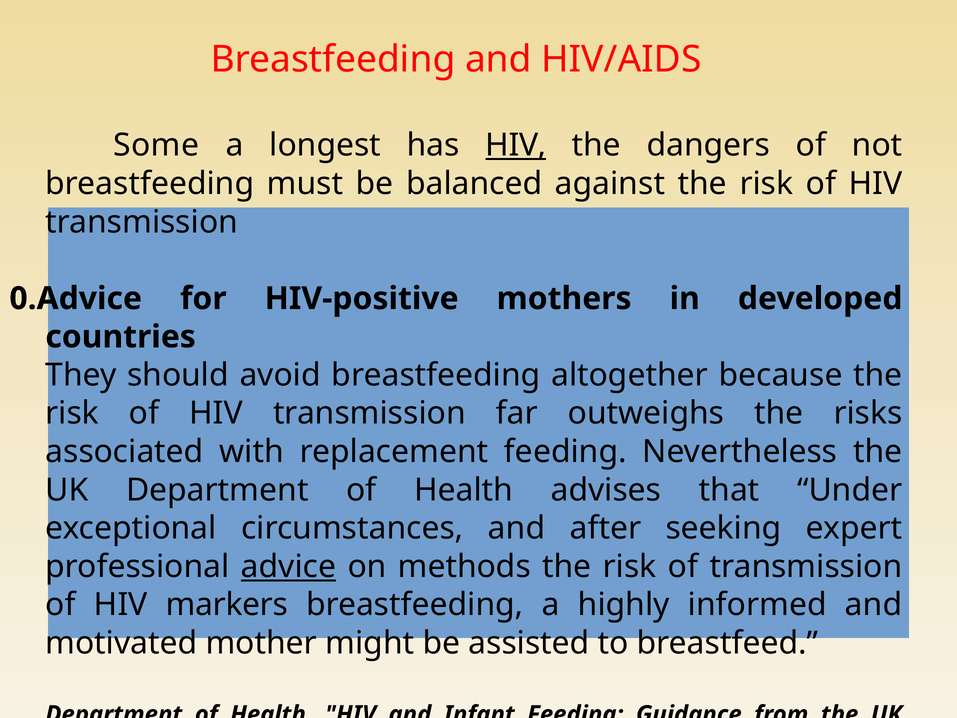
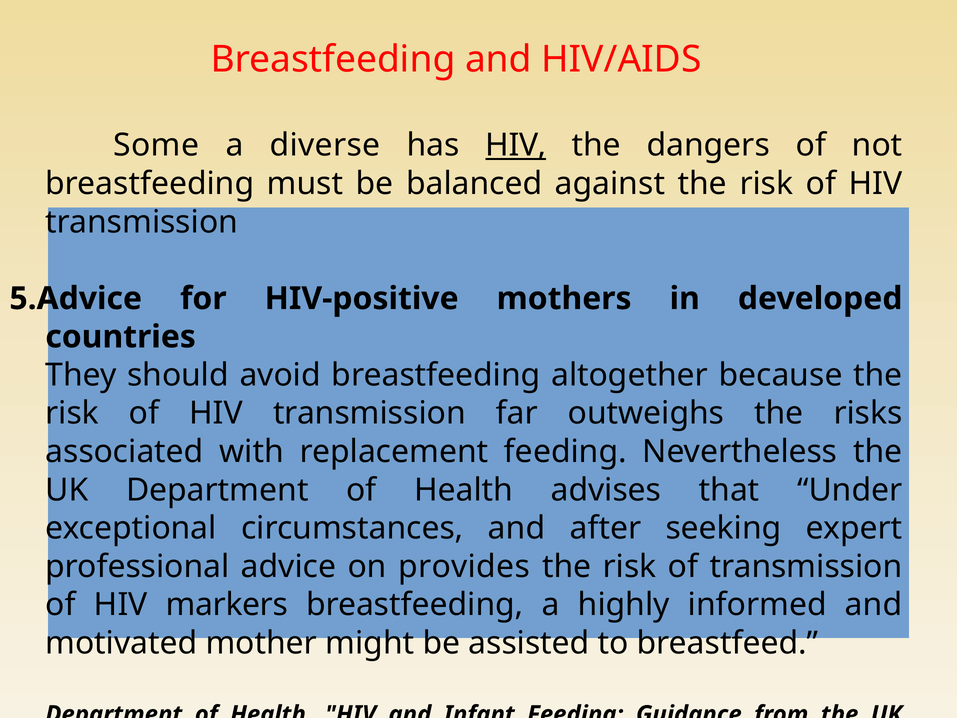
longest: longest -> diverse
0.Advice: 0.Advice -> 5.Advice
advice underline: present -> none
methods: methods -> provides
